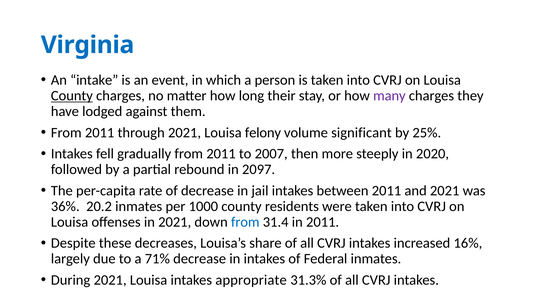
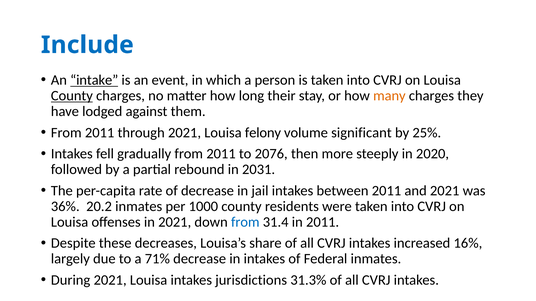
Virginia: Virginia -> Include
intake underline: none -> present
many colour: purple -> orange
2007: 2007 -> 2076
2097: 2097 -> 2031
appropriate: appropriate -> jurisdictions
